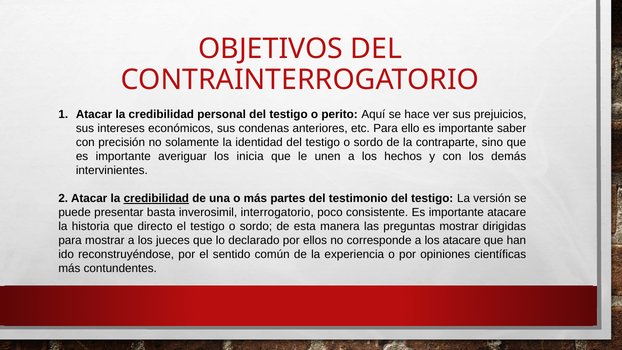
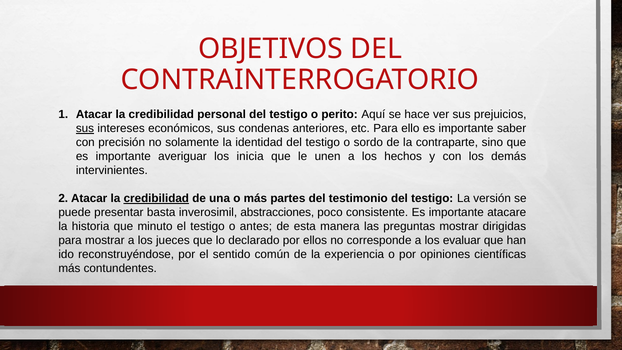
sus at (85, 128) underline: none -> present
interrogatorio: interrogatorio -> abstracciones
directo: directo -> minuto
el testigo o sordo: sordo -> antes
los atacare: atacare -> evaluar
